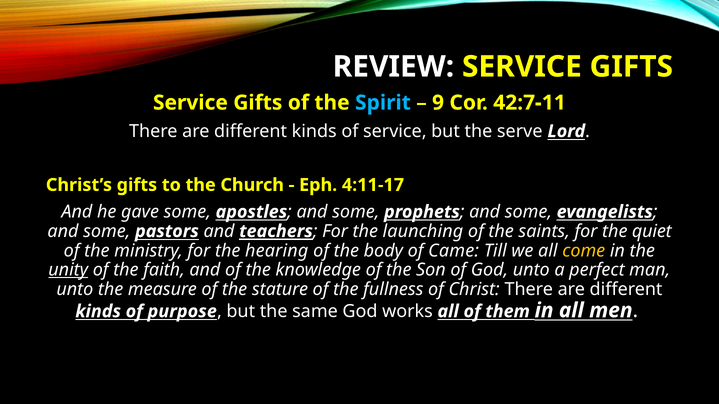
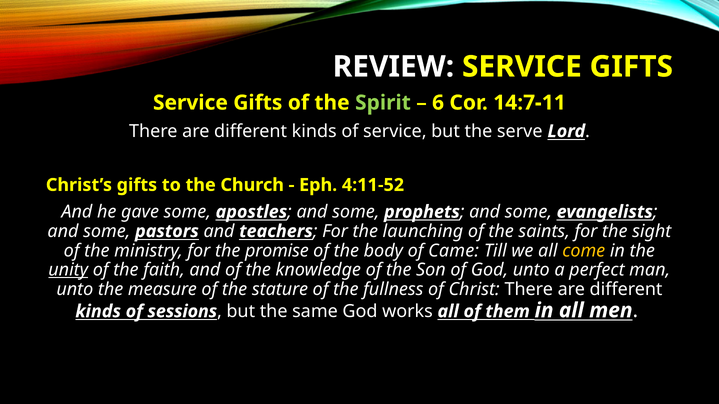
Spirit colour: light blue -> light green
9: 9 -> 6
42:7-11: 42:7-11 -> 14:7-11
4:11-17: 4:11-17 -> 4:11-52
teachers underline: present -> none
quiet: quiet -> sight
hearing: hearing -> promise
purpose: purpose -> sessions
